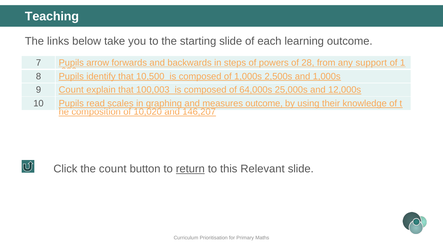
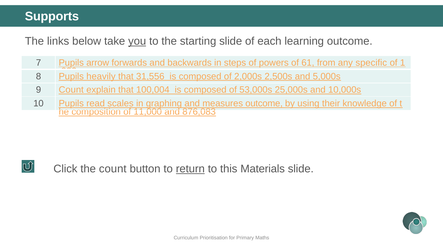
Teaching: Teaching -> Supports
you underline: none -> present
28: 28 -> 61
support: support -> specific
identify: identify -> heavily
10,500: 10,500 -> 31,556
of 1,000s: 1,000s -> 2,000s
and 1,000s: 1,000s -> 5,000s
100,003: 100,003 -> 100,004
64,000s: 64,000s -> 53,000s
12,000s: 12,000s -> 10,000s
10,020: 10,020 -> 11,000
146,207: 146,207 -> 876,083
Relevant: Relevant -> Materials
